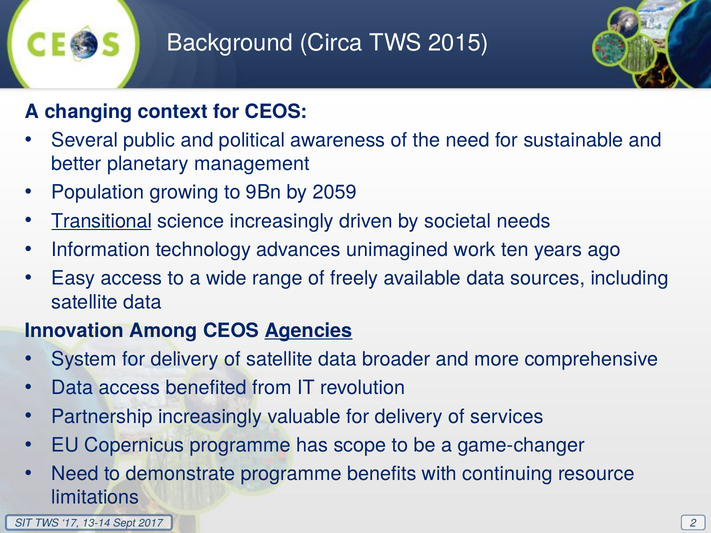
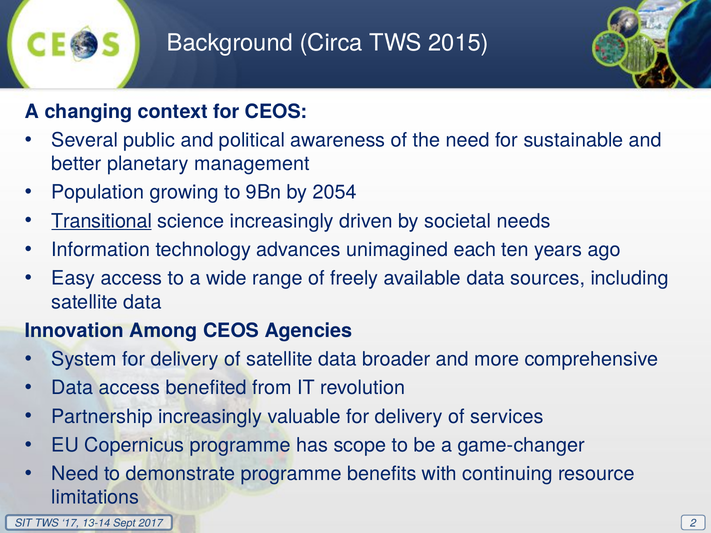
2059: 2059 -> 2054
work: work -> each
Agencies underline: present -> none
